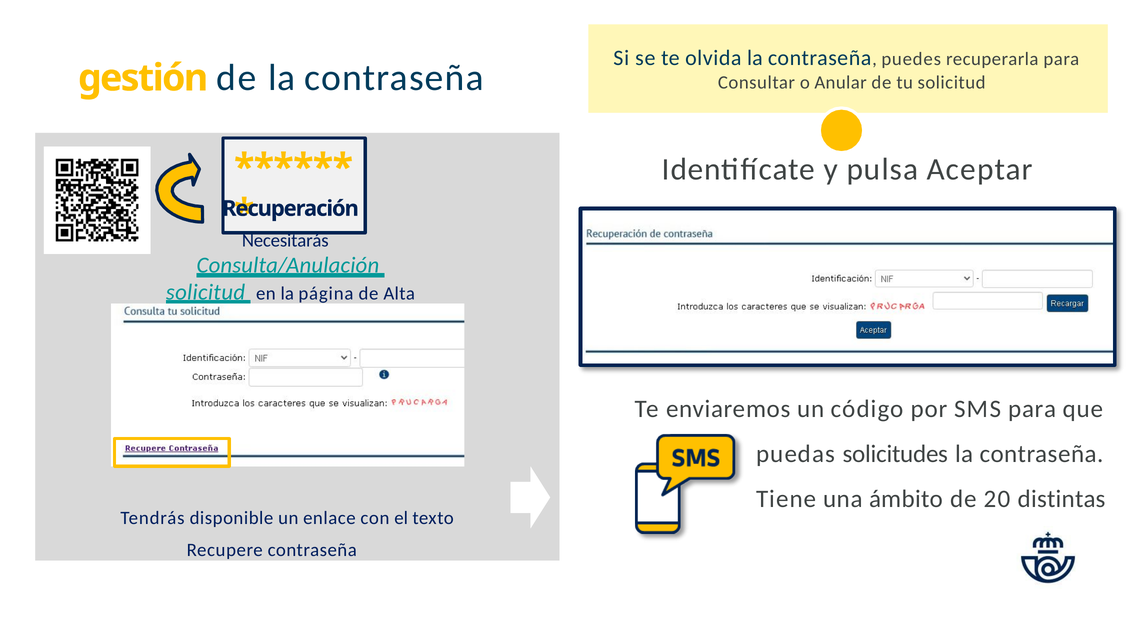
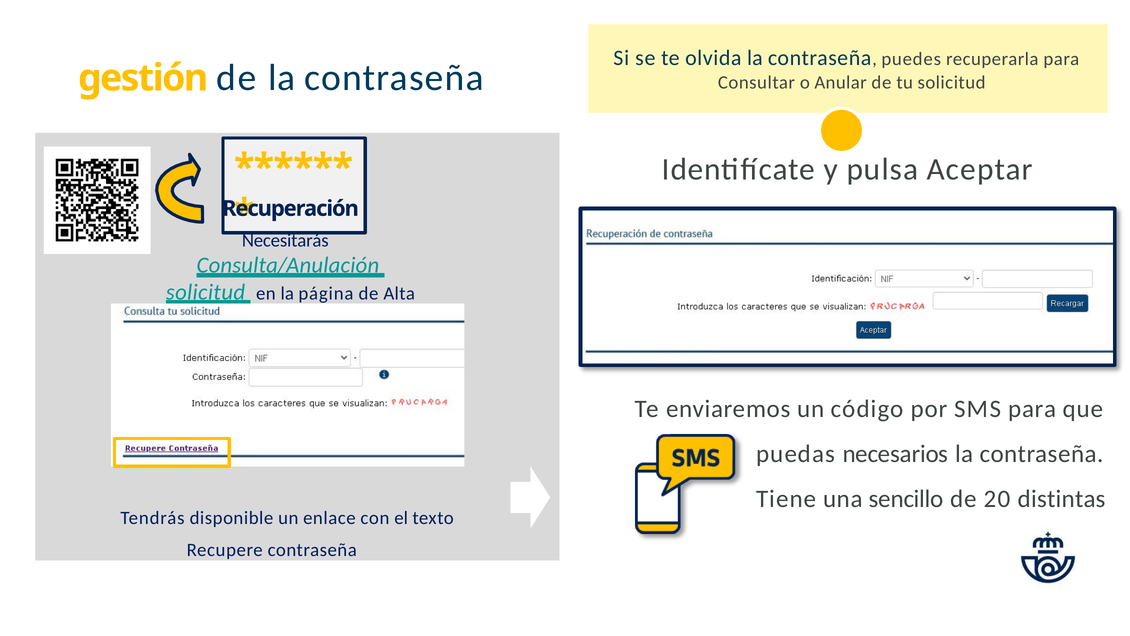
solicitudes: solicitudes -> necesarios
ámbito: ámbito -> sencillo
